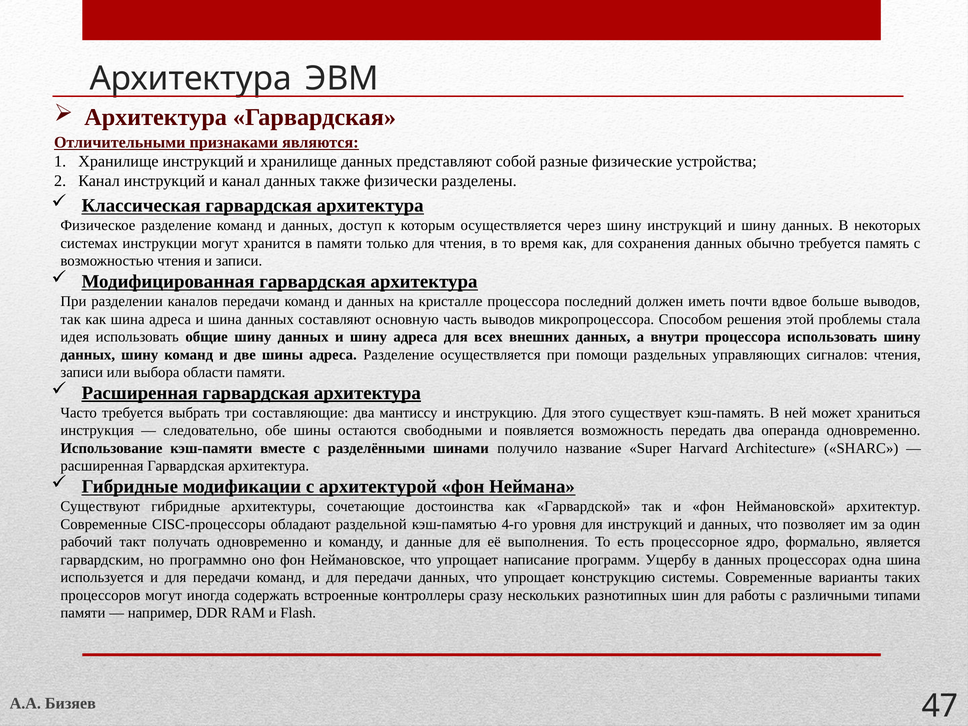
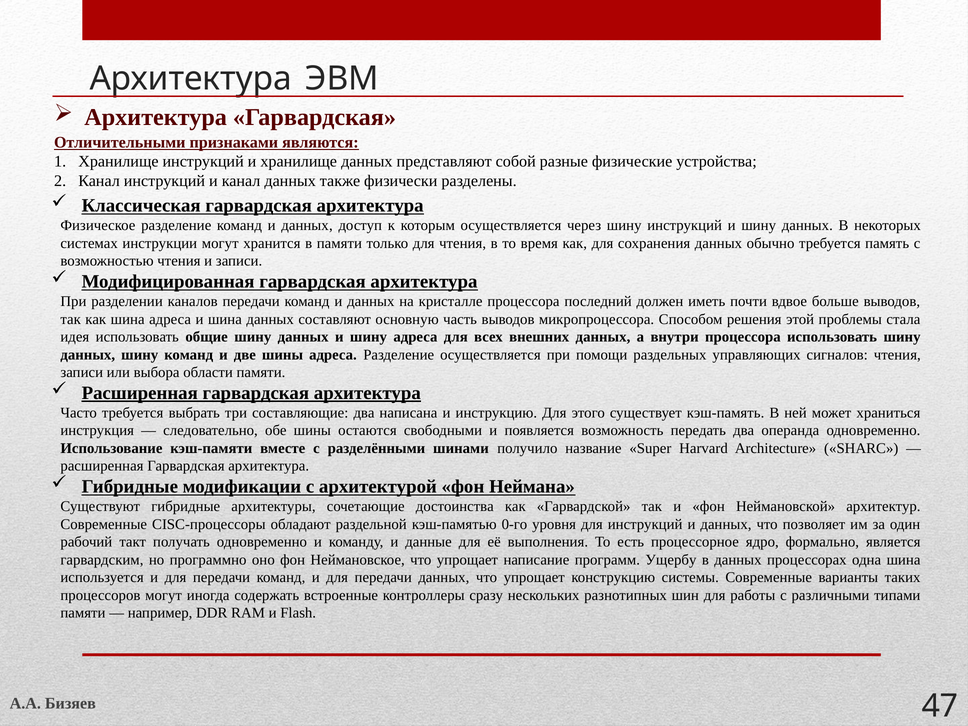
мантиссу: мантиссу -> написана
4-го: 4-го -> 0-го
